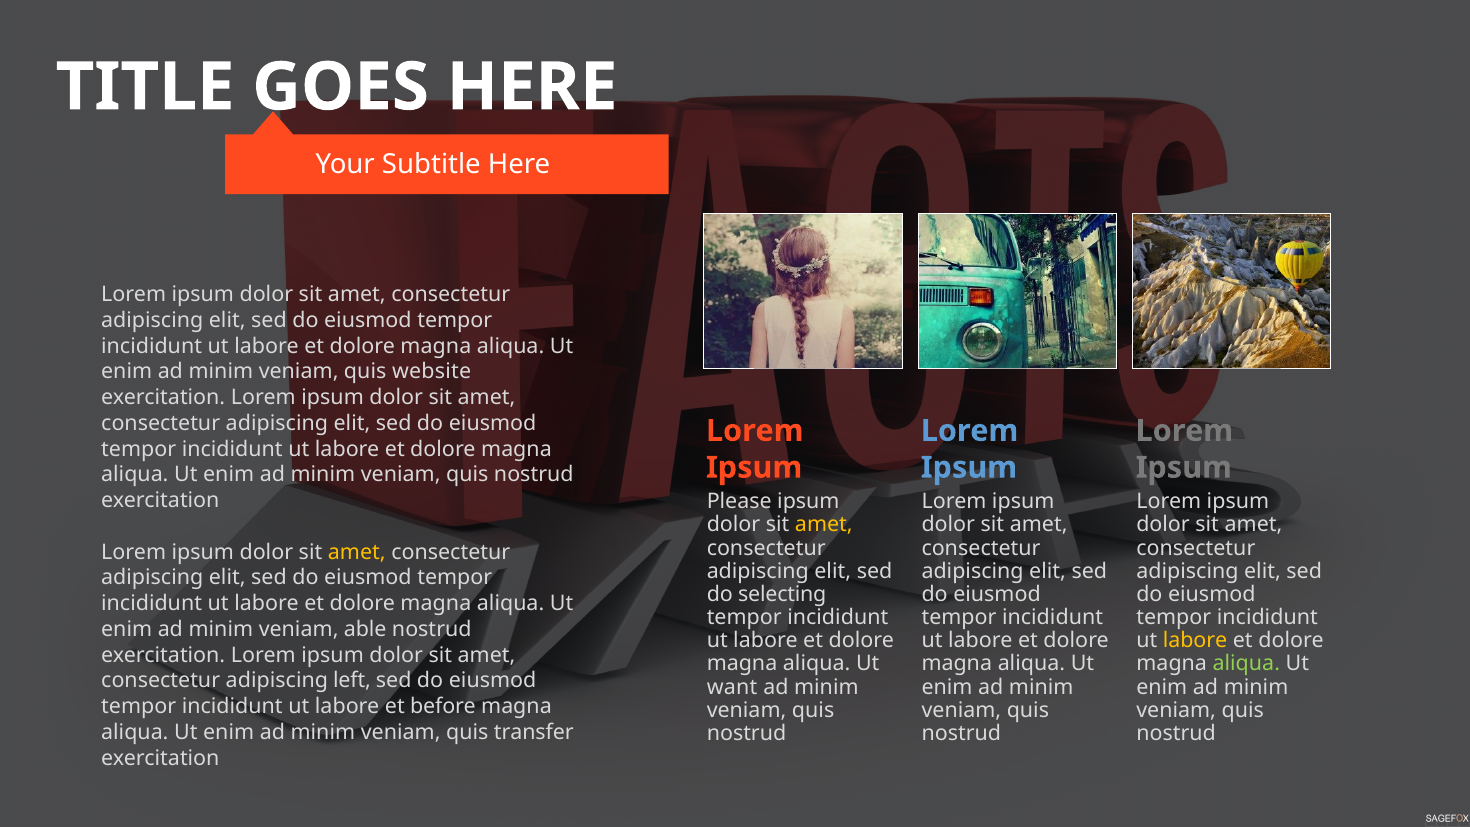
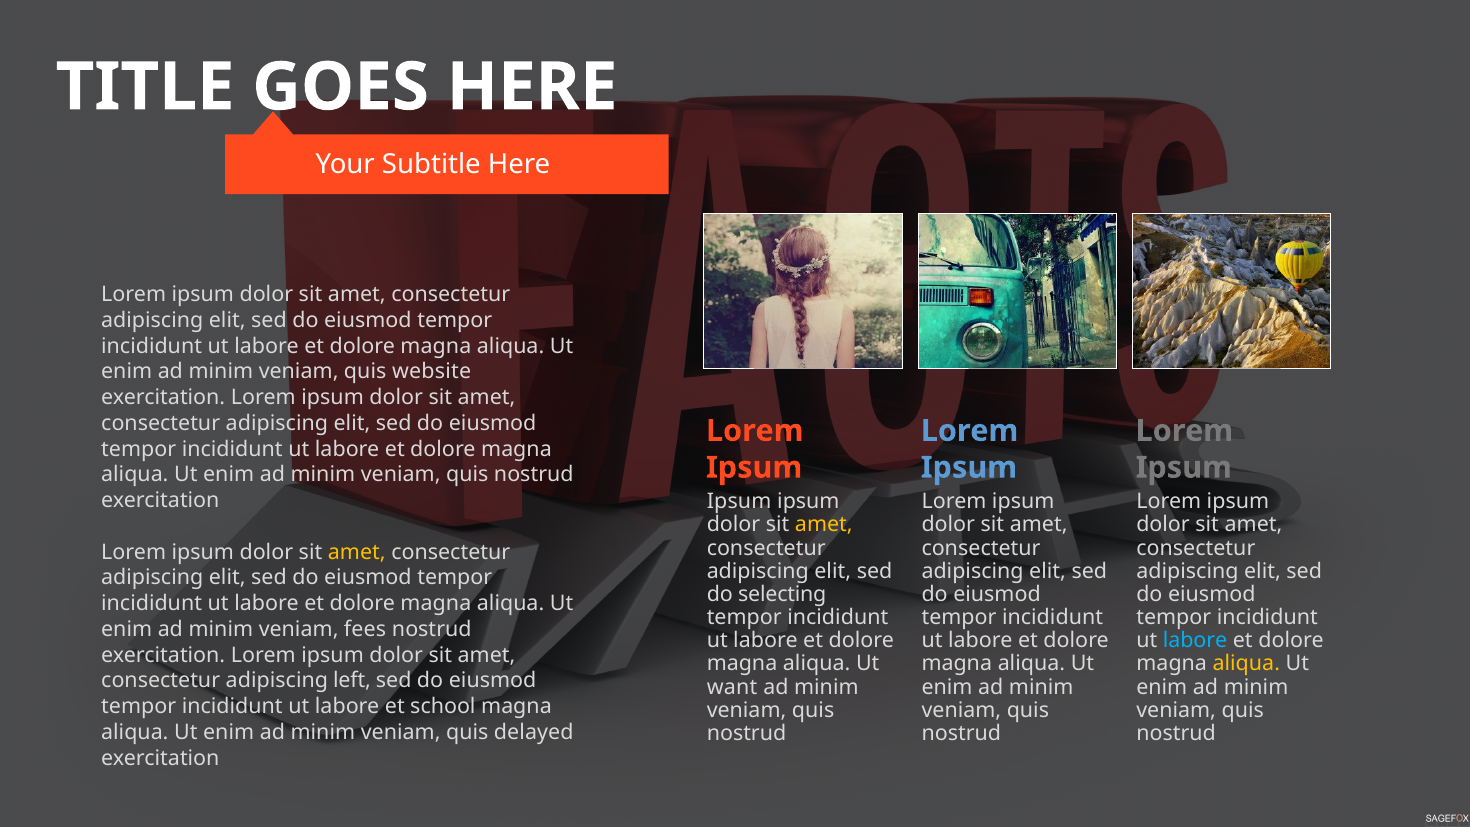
Please at (739, 502): Please -> Ipsum
able: able -> fees
labore at (1195, 641) colour: yellow -> light blue
aliqua at (1246, 664) colour: light green -> yellow
before: before -> school
transfer: transfer -> delayed
